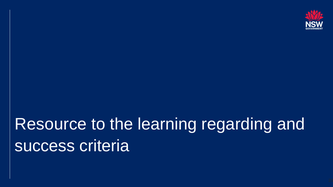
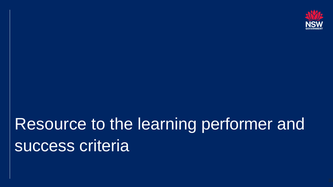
regarding: regarding -> performer
